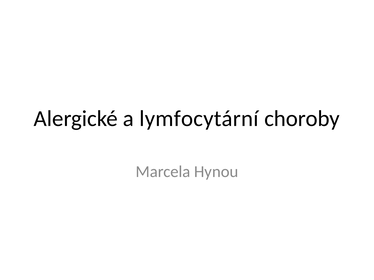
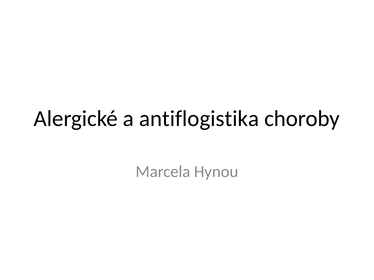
lymfocytární: lymfocytární -> antiflogistika
